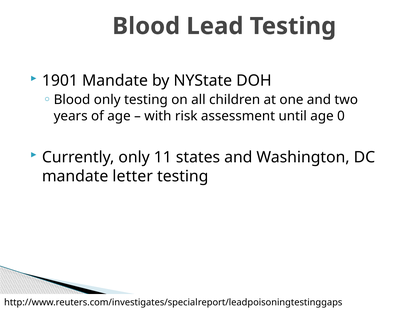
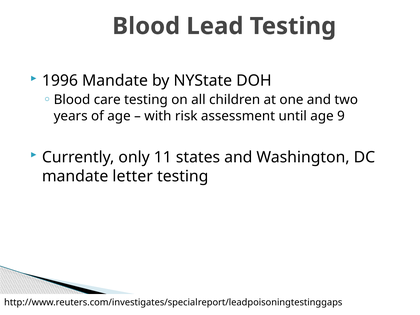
1901: 1901 -> 1996
Blood only: only -> care
0: 0 -> 9
